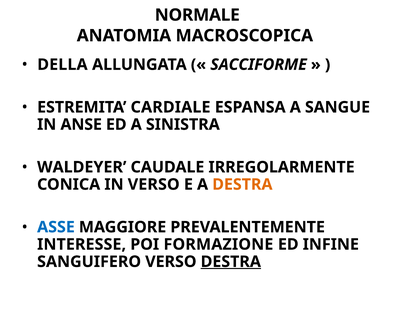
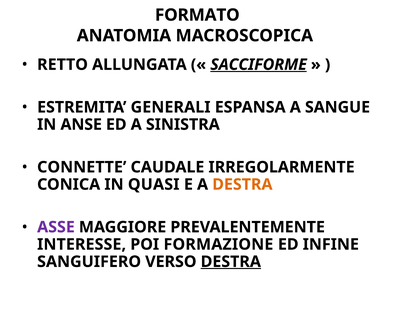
NORMALE: NORMALE -> FORMATO
DELLA: DELLA -> RETTO
SACCIFORME underline: none -> present
CARDIALE: CARDIALE -> GENERALI
WALDEYER: WALDEYER -> CONNETTE
IN VERSO: VERSO -> QUASI
ASSE colour: blue -> purple
